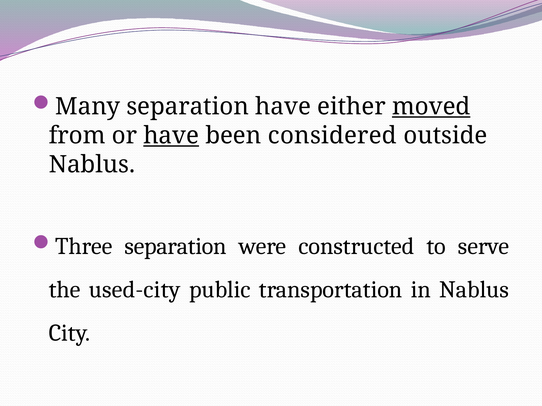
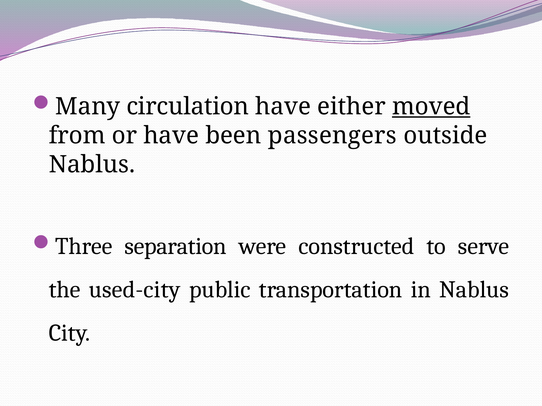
Many separation: separation -> circulation
have at (171, 136) underline: present -> none
considered: considered -> passengers
